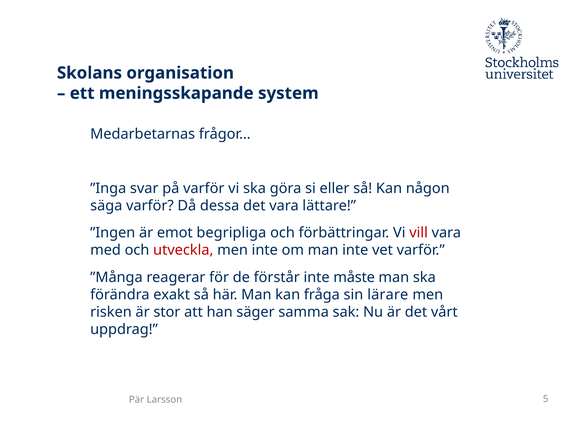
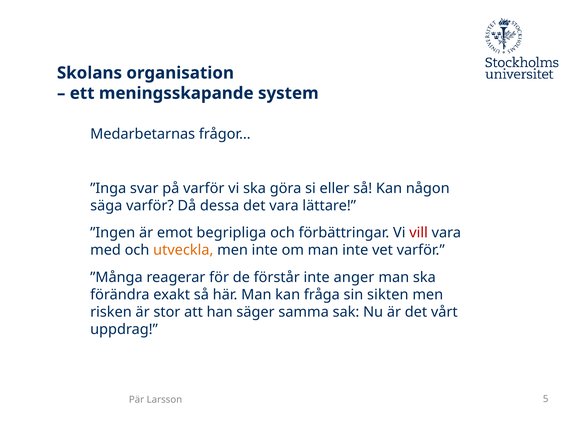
utveckla colour: red -> orange
måste: måste -> anger
lärare: lärare -> sikten
